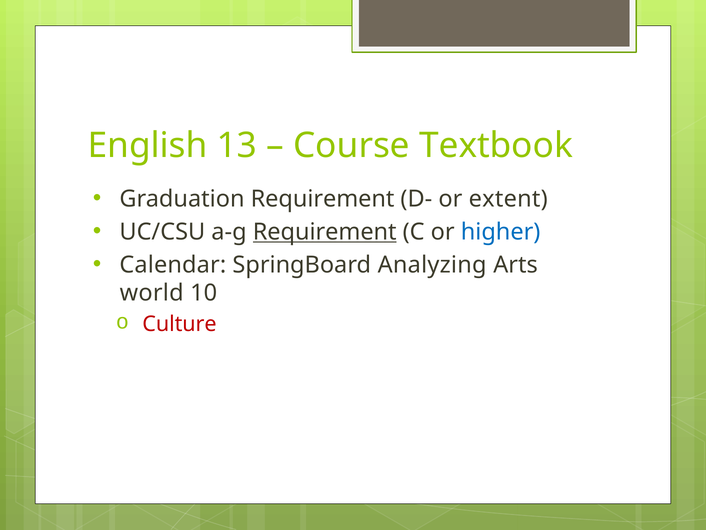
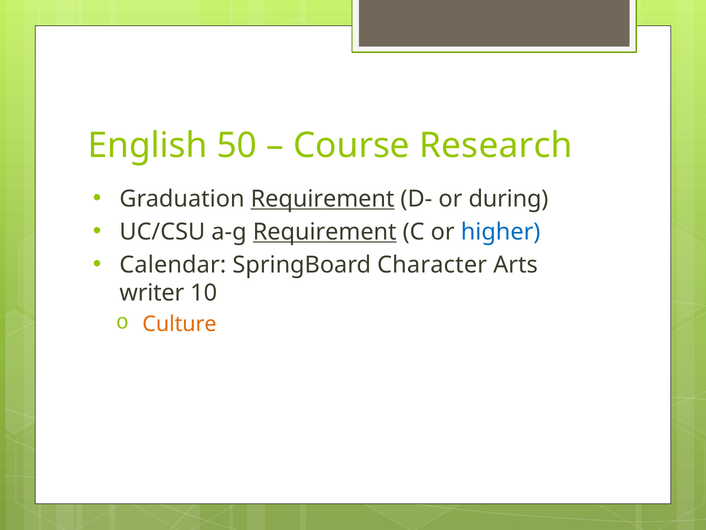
13: 13 -> 50
Textbook: Textbook -> Research
Requirement at (323, 199) underline: none -> present
extent: extent -> during
Analyzing: Analyzing -> Character
world: world -> writer
Culture colour: red -> orange
